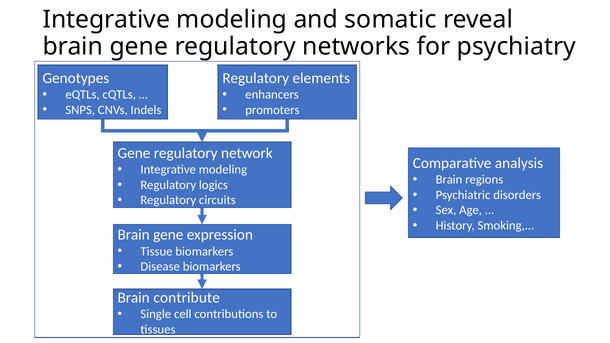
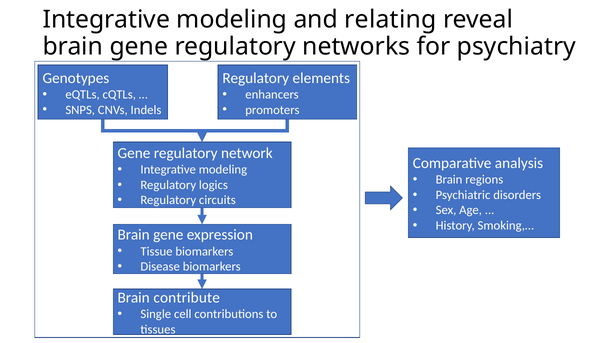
somatic: somatic -> relating
